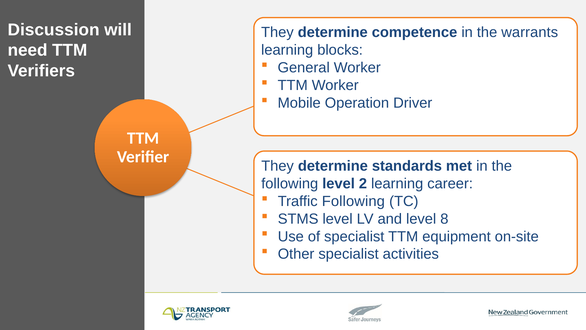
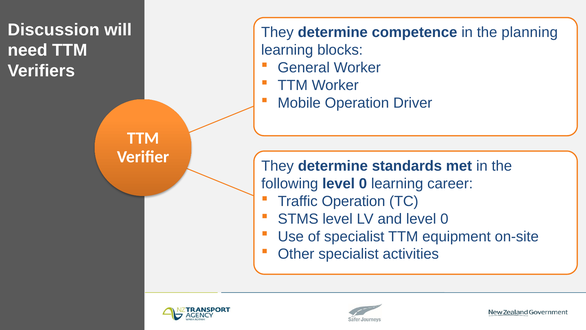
warrants: warrants -> planning
following level 2: 2 -> 0
Traffic Following: Following -> Operation
and level 8: 8 -> 0
